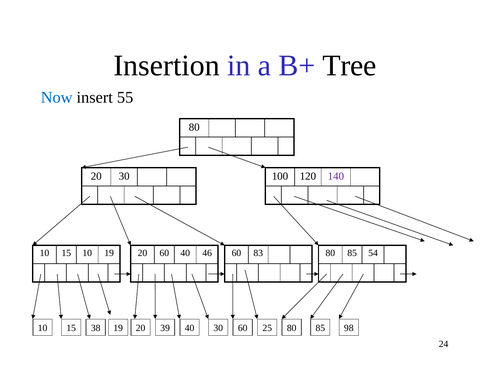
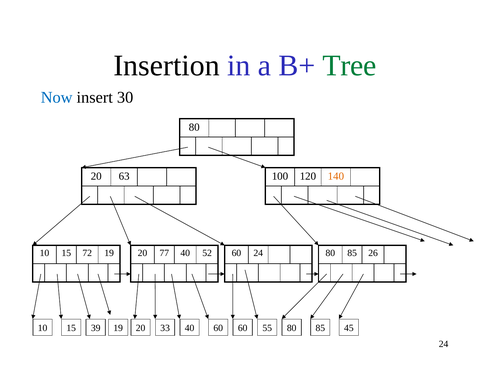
Tree colour: black -> green
55: 55 -> 30
20 30: 30 -> 63
140 colour: purple -> orange
15 10: 10 -> 72
20 60: 60 -> 77
46: 46 -> 52
60 83: 83 -> 24
54: 54 -> 26
38: 38 -> 39
39: 39 -> 33
40 30: 30 -> 60
25: 25 -> 55
98: 98 -> 45
